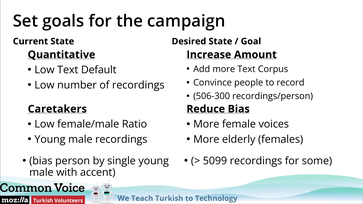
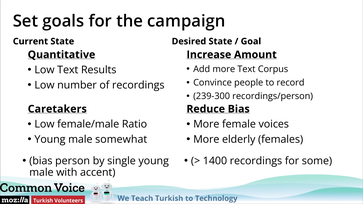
Default: Default -> Results
506-300: 506-300 -> 239-300
male recordings: recordings -> somewhat
5099: 5099 -> 1400
